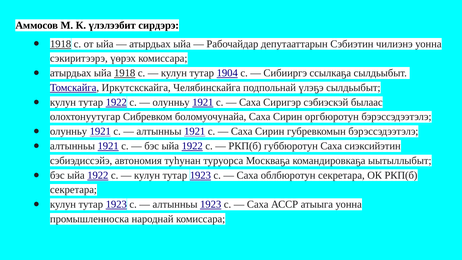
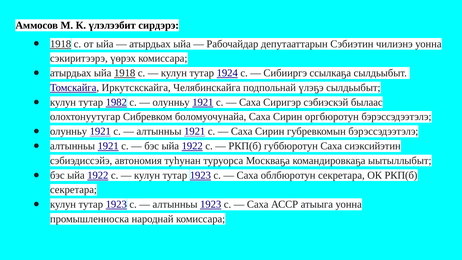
1904: 1904 -> 1924
тутар 1922: 1922 -> 1982
